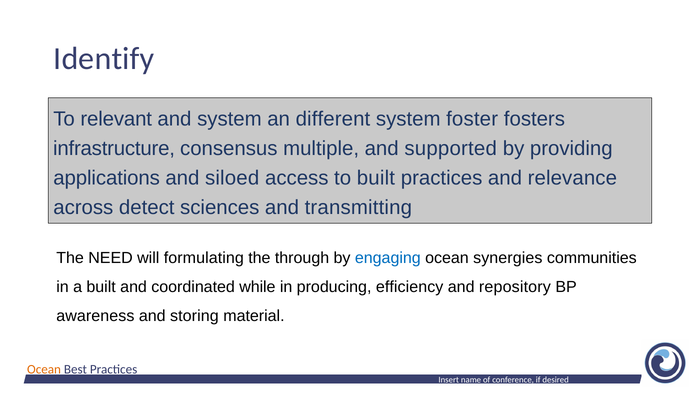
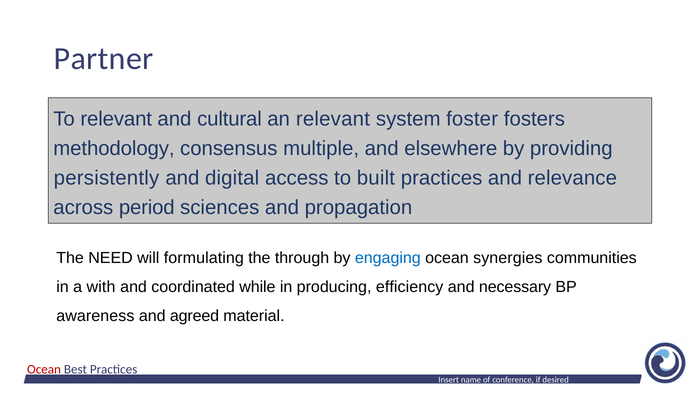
Identify: Identify -> Partner
and system: system -> cultural
an different: different -> relevant
infrastructure: infrastructure -> methodology
supported: supported -> elsewhere
applications: applications -> persistently
siloed: siloed -> digital
detect: detect -> period
transmitting: transmitting -> propagation
a built: built -> with
repository: repository -> necessary
storing: storing -> agreed
Ocean at (44, 369) colour: orange -> red
